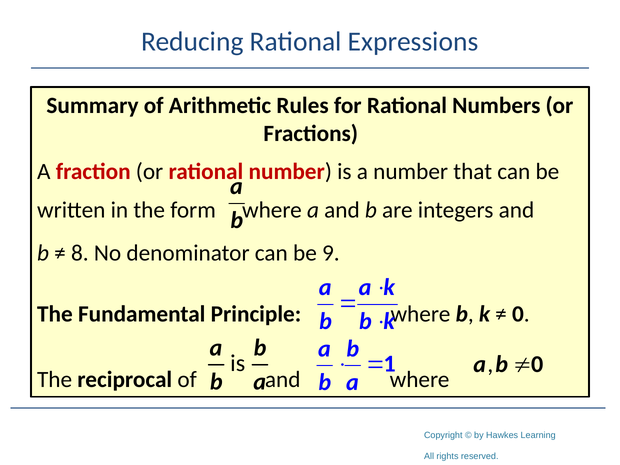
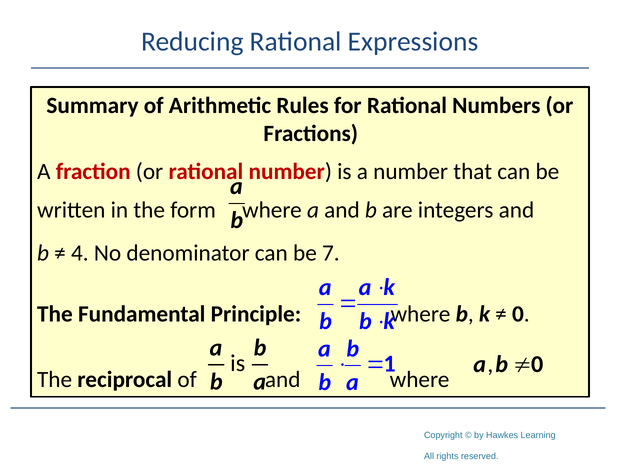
8: 8 -> 4
9: 9 -> 7
